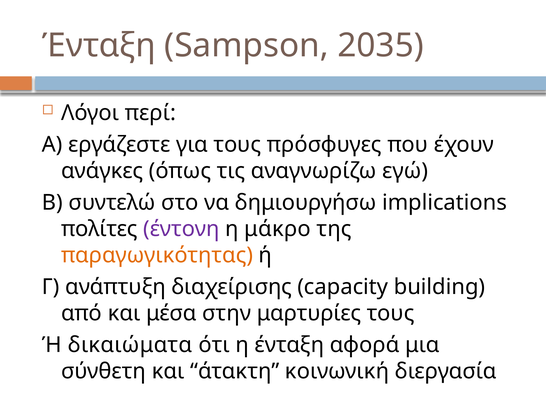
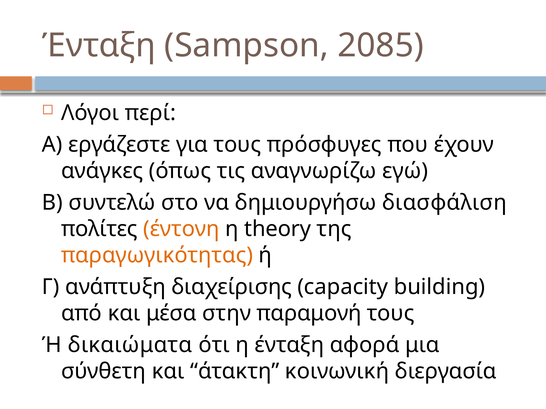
2035: 2035 -> 2085
implications: implications -> διασφάλιση
έντονη colour: purple -> orange
μάκρο: μάκρο -> theory
μαρτυρίες: μαρτυρίες -> παραμονή
